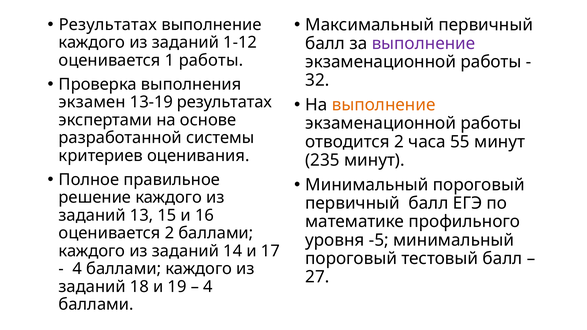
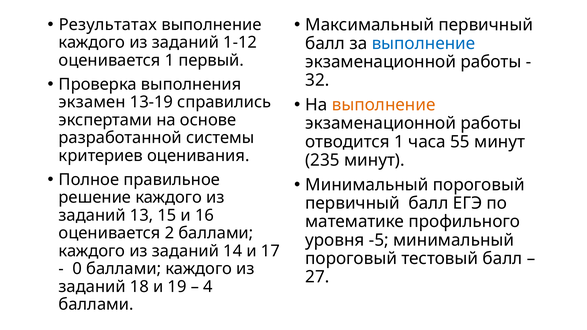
выполнение at (423, 43) colour: purple -> blue
1 работы: работы -> первый
13-19 результатах: результатах -> справились
отводится 2: 2 -> 1
4 at (77, 269): 4 -> 0
